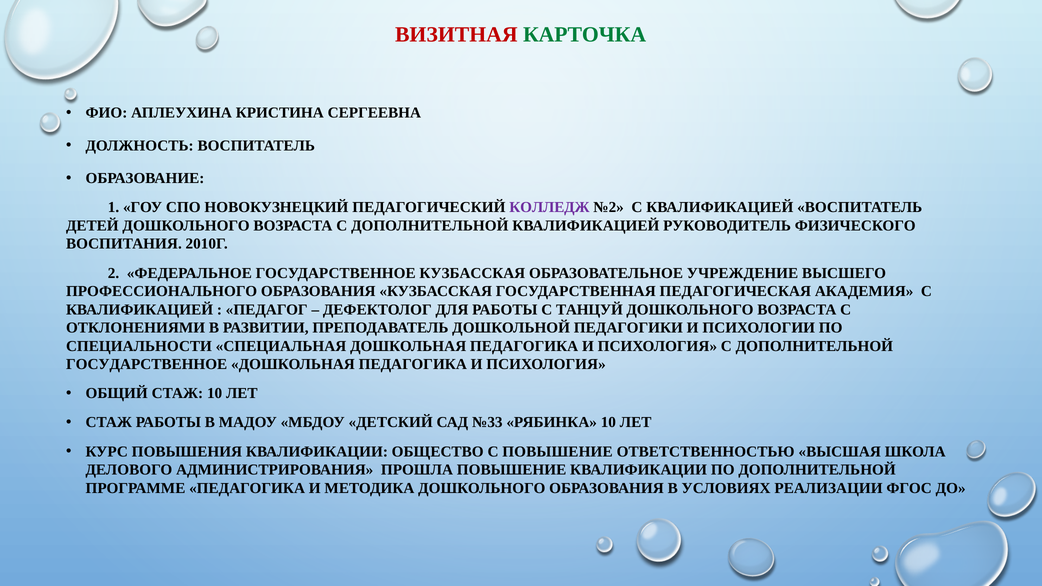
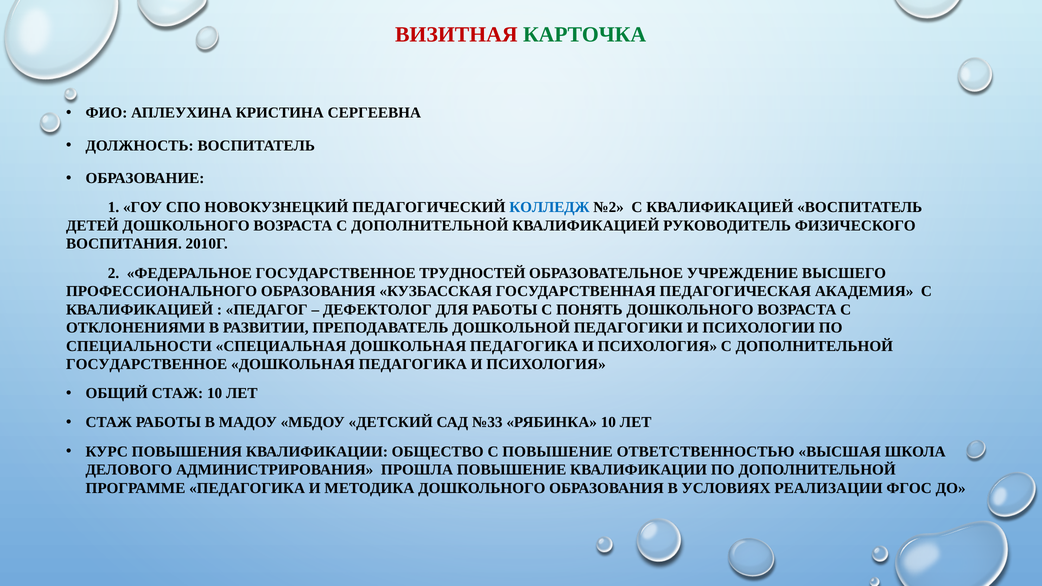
КОЛЛЕДЖ colour: purple -> blue
ГОСУДАРСТВЕННОЕ КУЗБАССКАЯ: КУЗБАССКАЯ -> ТРУДНОСТЕЙ
ТАНЦУЙ: ТАНЦУЙ -> ПОНЯТЬ
